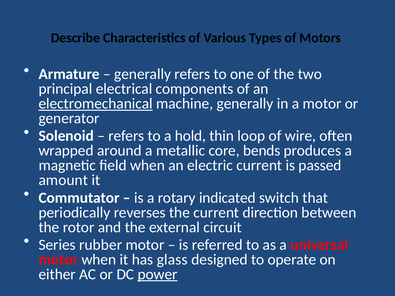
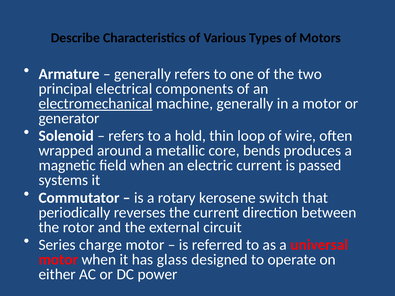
amount: amount -> systems
indicated: indicated -> kerosene
rubber: rubber -> charge
power underline: present -> none
